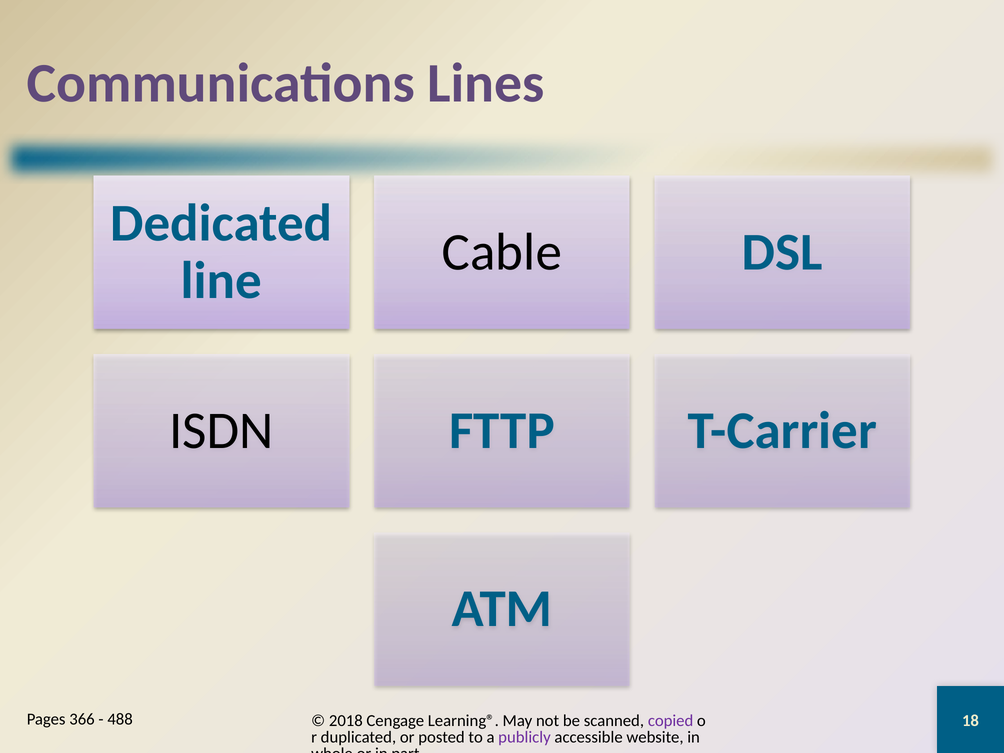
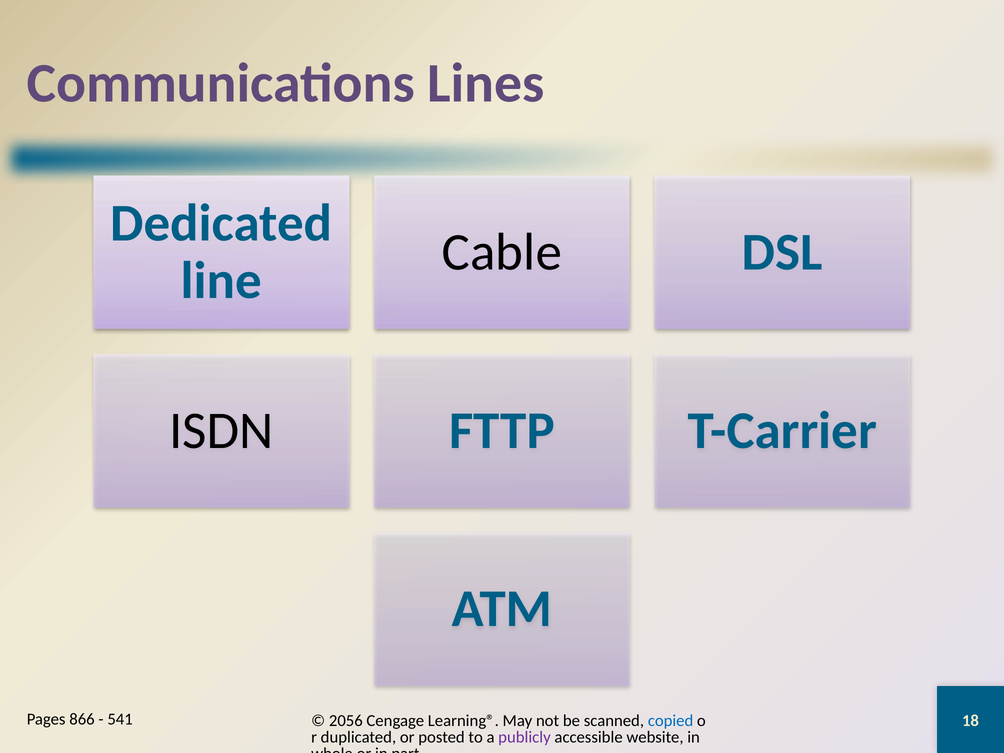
366: 366 -> 866
488: 488 -> 541
2018: 2018 -> 2056
copied colour: purple -> blue
